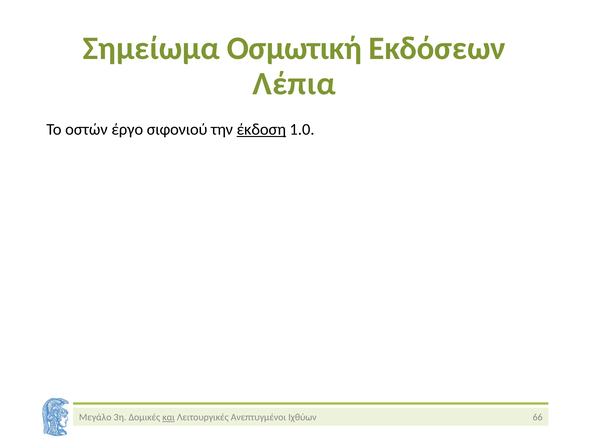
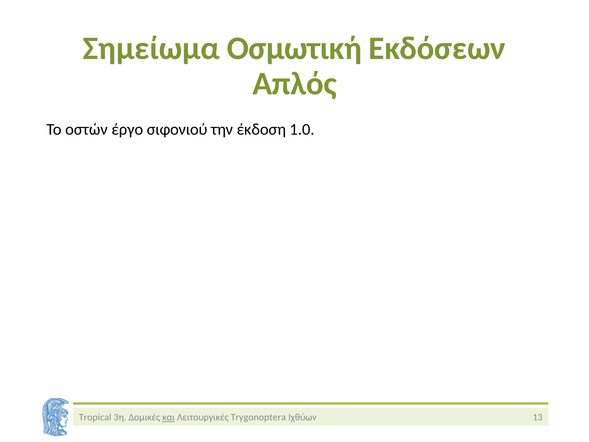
Λέπια: Λέπια -> Απλός
έκδοση underline: present -> none
Μεγάλο: Μεγάλο -> Tropical
Ανεπτυγμένοι: Ανεπτυγμένοι -> Trygonoptera
66: 66 -> 13
